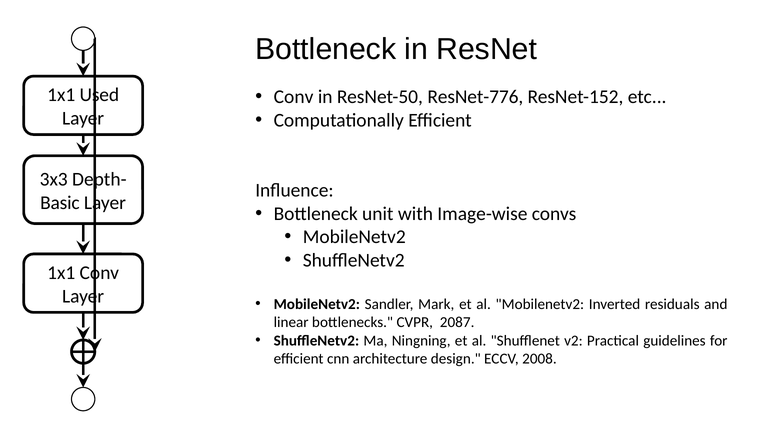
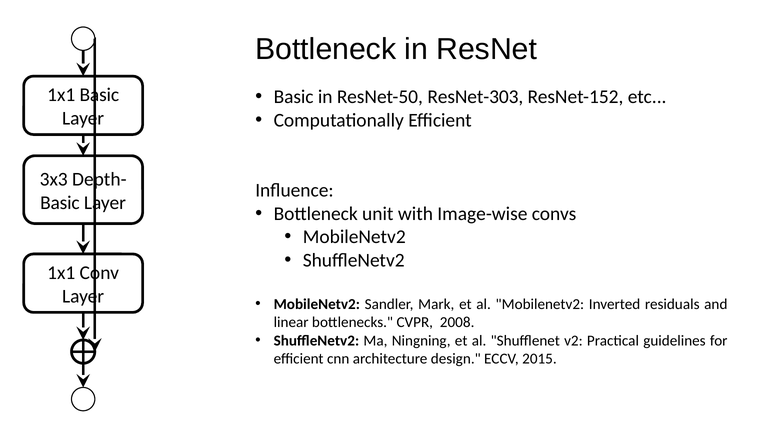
Conv at (294, 97): Conv -> Basic
ResNet-776: ResNet-776 -> ResNet-303
1x1 Used: Used -> Basic
2087: 2087 -> 2008
2008: 2008 -> 2015
